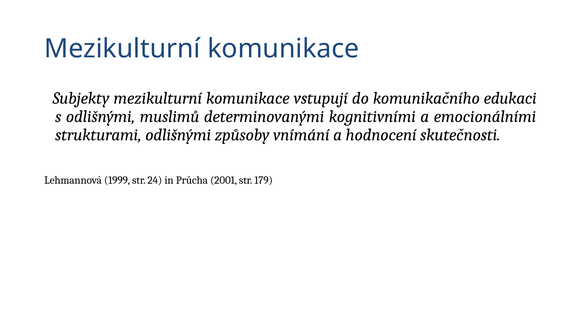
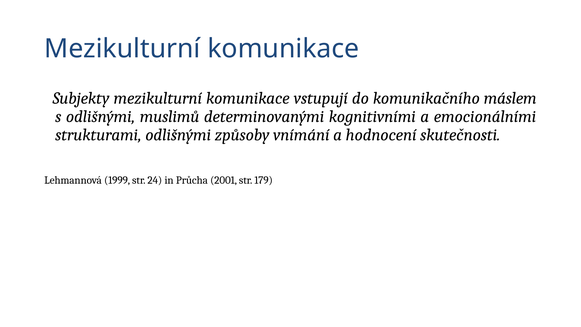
edukaci: edukaci -> máslem
